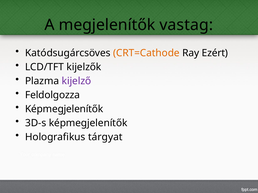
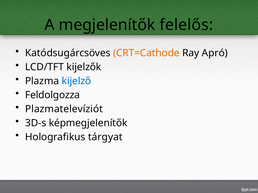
vastag: vastag -> felelős
Ezért: Ezért -> Apró
kijelző colour: purple -> blue
Képmegjelenítők at (64, 109): Képmegjelenítők -> Plazmatelevíziót
